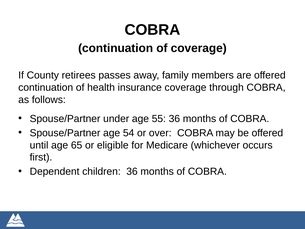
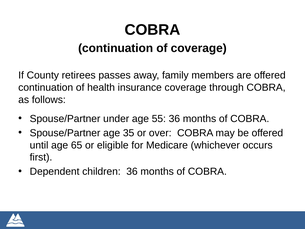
54: 54 -> 35
